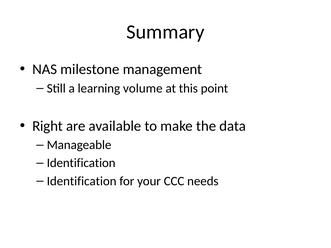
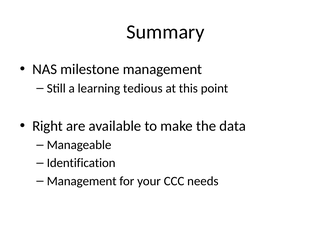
volume: volume -> tedious
Identification at (82, 181): Identification -> Management
